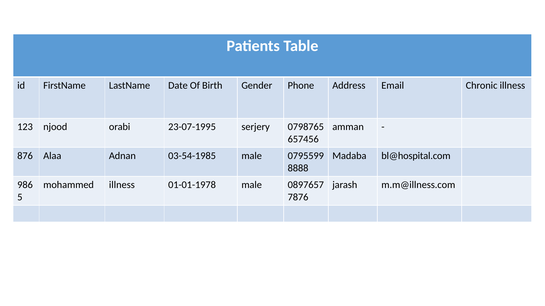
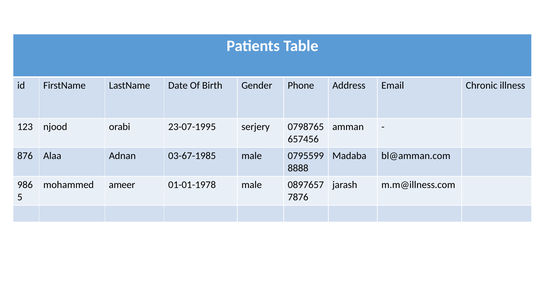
03-54-1985: 03-54-1985 -> 03-67-1985
bl@hospital.com: bl@hospital.com -> bl@amman.com
mohammed illness: illness -> ameer
